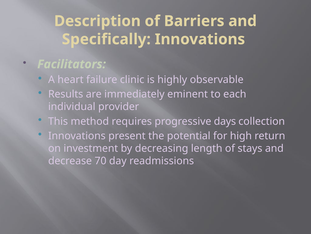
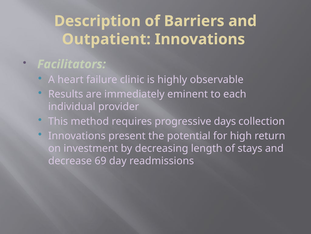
Specifically: Specifically -> Outpatient
70: 70 -> 69
